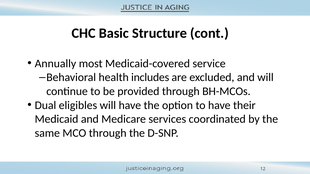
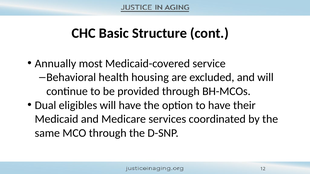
includes: includes -> housing
